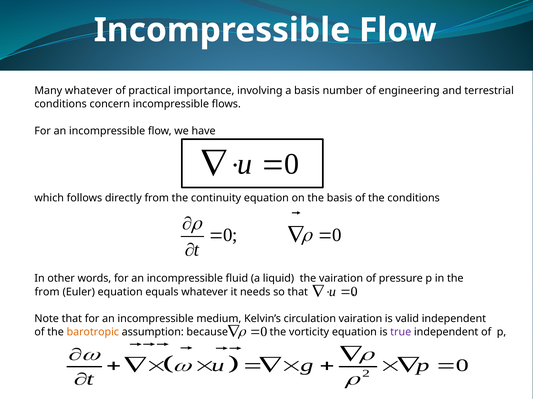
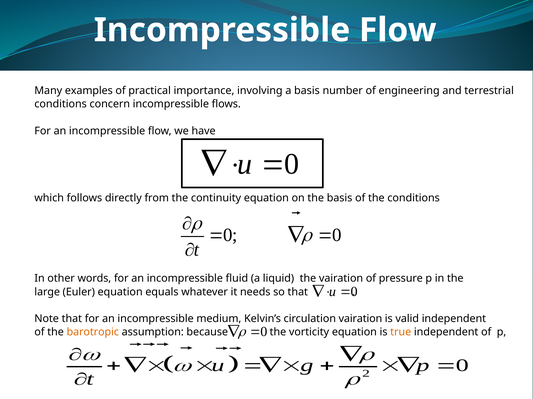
Many whatever: whatever -> examples
from at (47, 292): from -> large
true colour: purple -> orange
